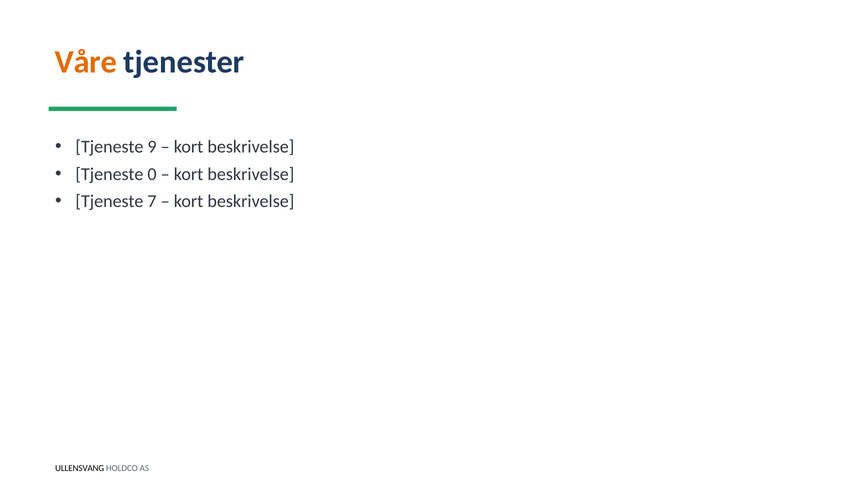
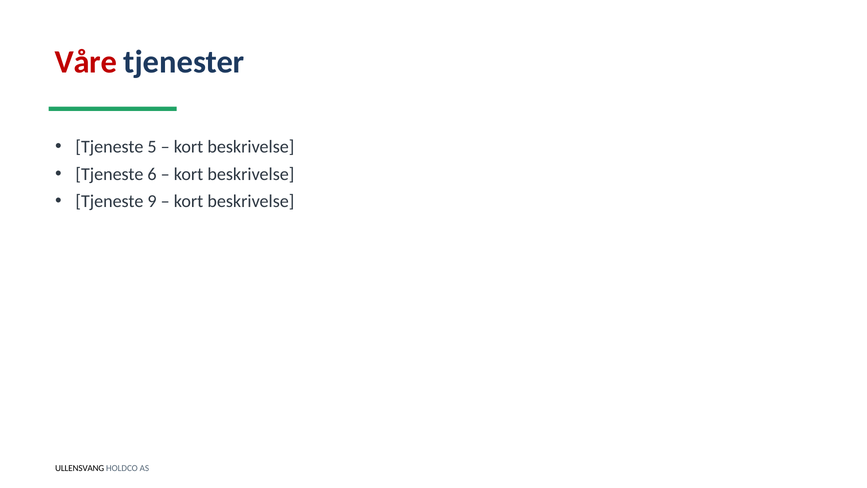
Våre colour: orange -> red
9: 9 -> 5
0: 0 -> 6
7: 7 -> 9
